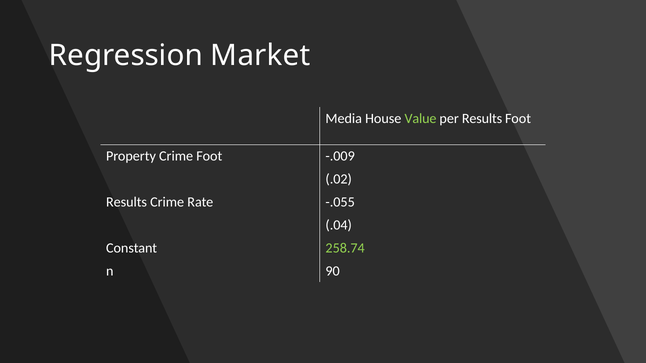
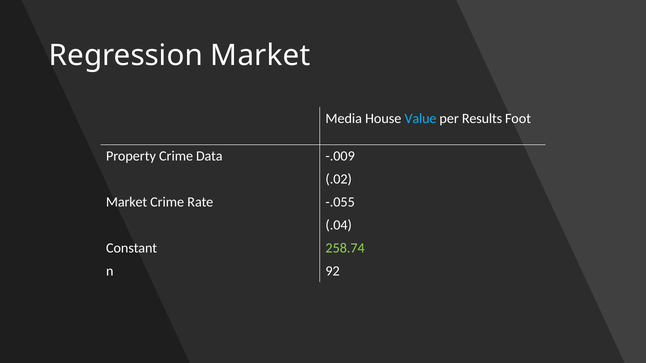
Value colour: light green -> light blue
Crime Foot: Foot -> Data
Results at (127, 202): Results -> Market
90: 90 -> 92
